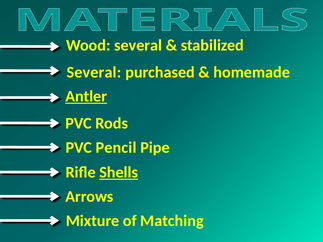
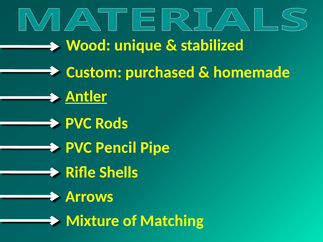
Wood several: several -> unique
Several at (94, 72): Several -> Custom
Shells underline: present -> none
